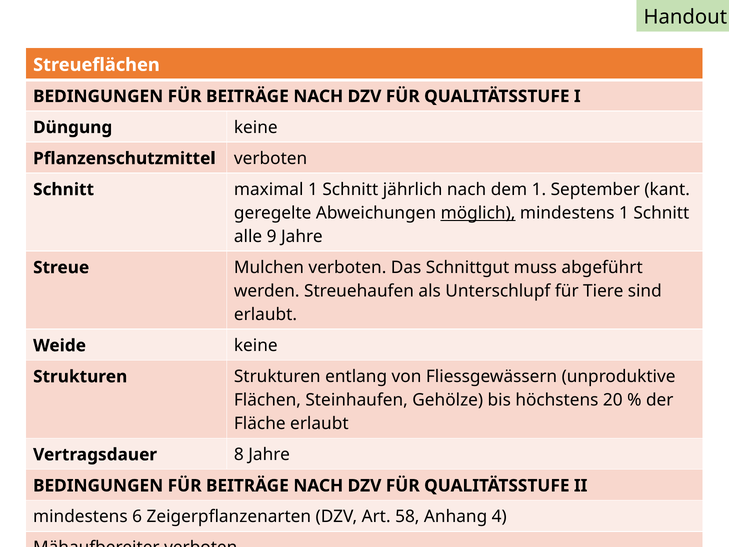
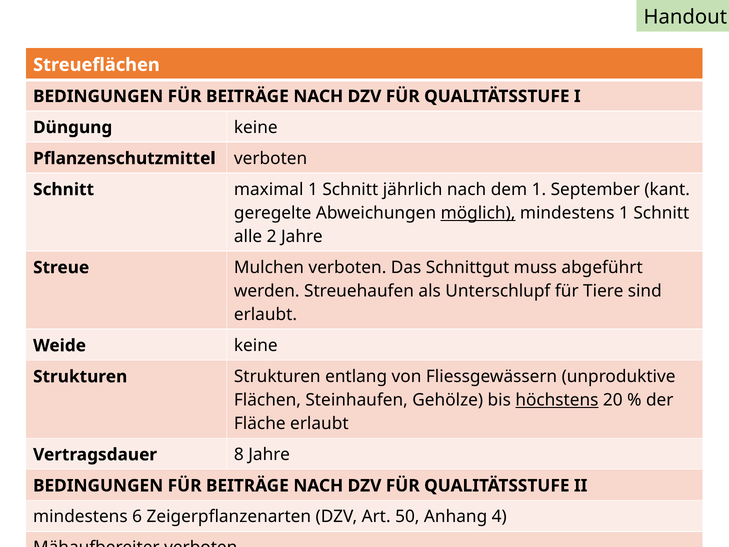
9: 9 -> 2
höchstens underline: none -> present
58: 58 -> 50
